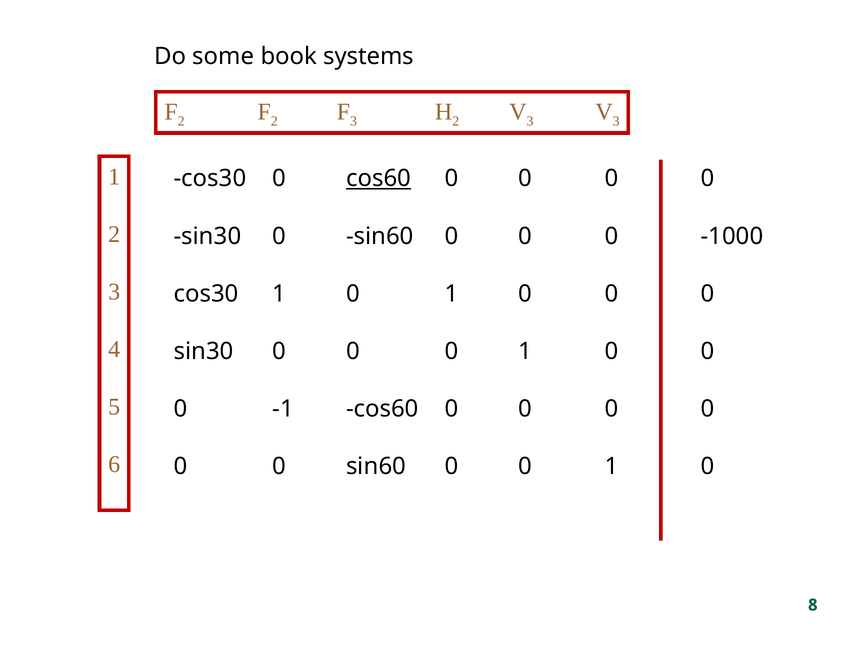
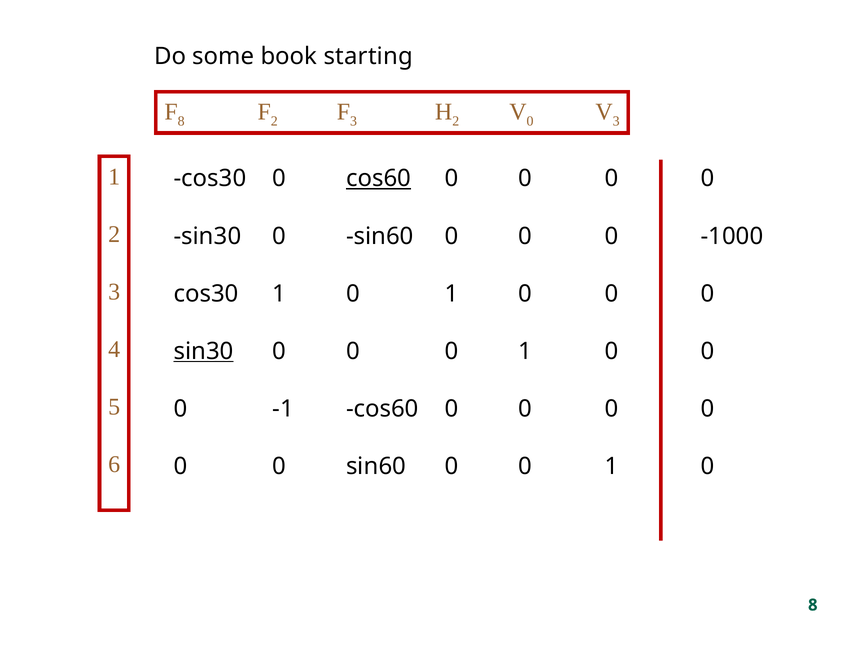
systems: systems -> starting
2 at (181, 121): 2 -> 8
3 at (530, 121): 3 -> 0
sin30 at (204, 351) underline: none -> present
